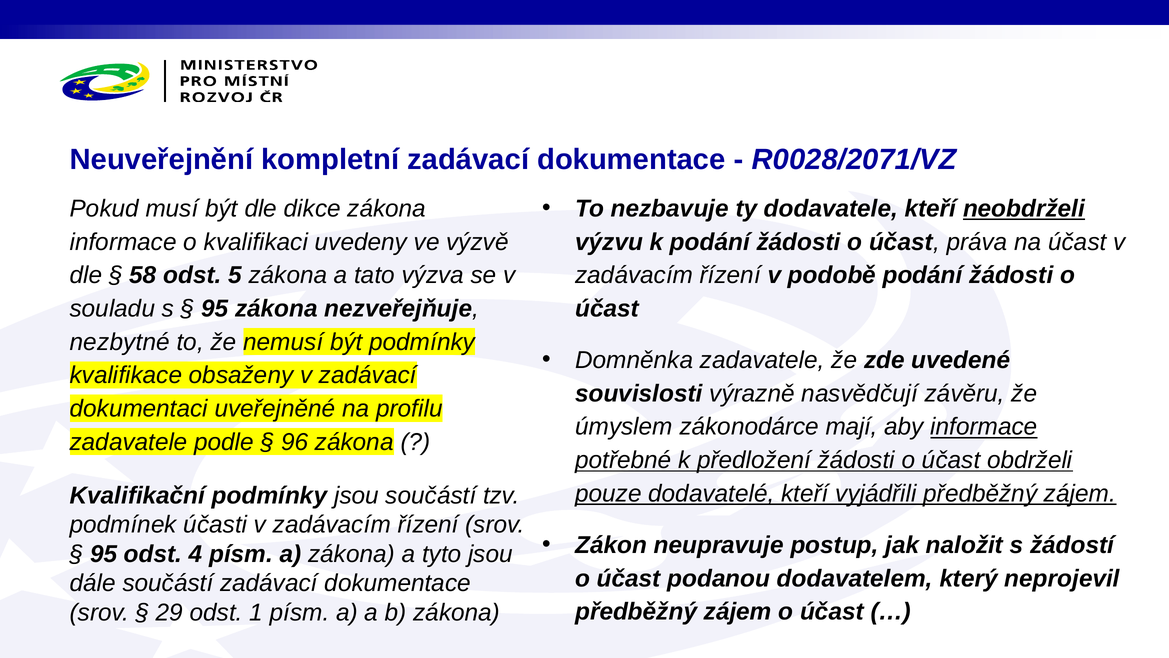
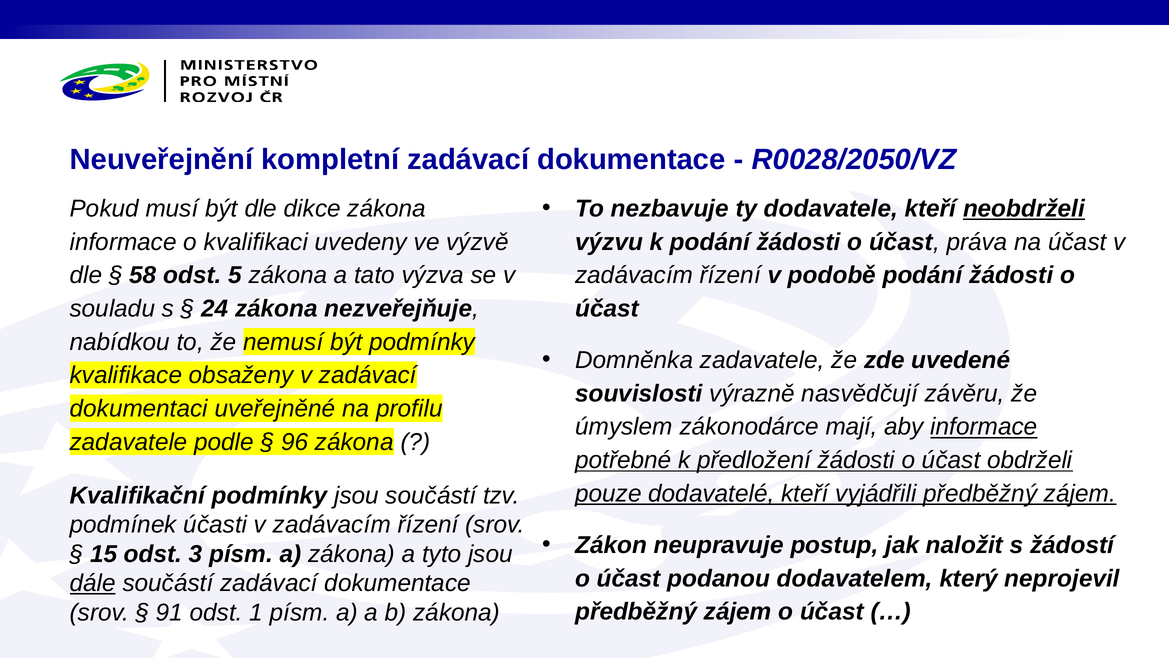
R0028/2071/VZ: R0028/2071/VZ -> R0028/2050/VZ
95 at (215, 308): 95 -> 24
nezbytné: nezbytné -> nabídkou
95 at (104, 554): 95 -> 15
4: 4 -> 3
dále underline: none -> present
29: 29 -> 91
